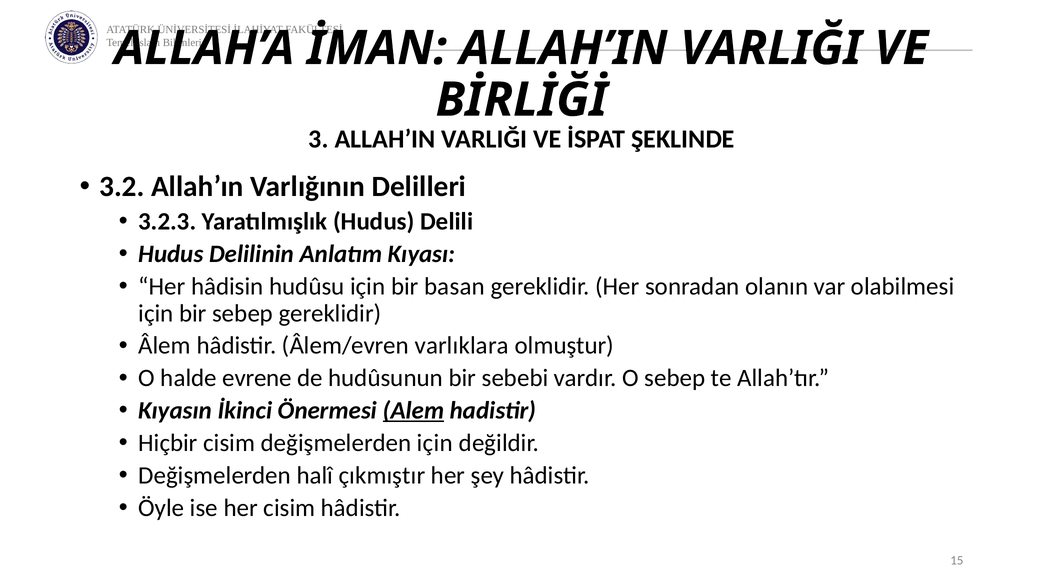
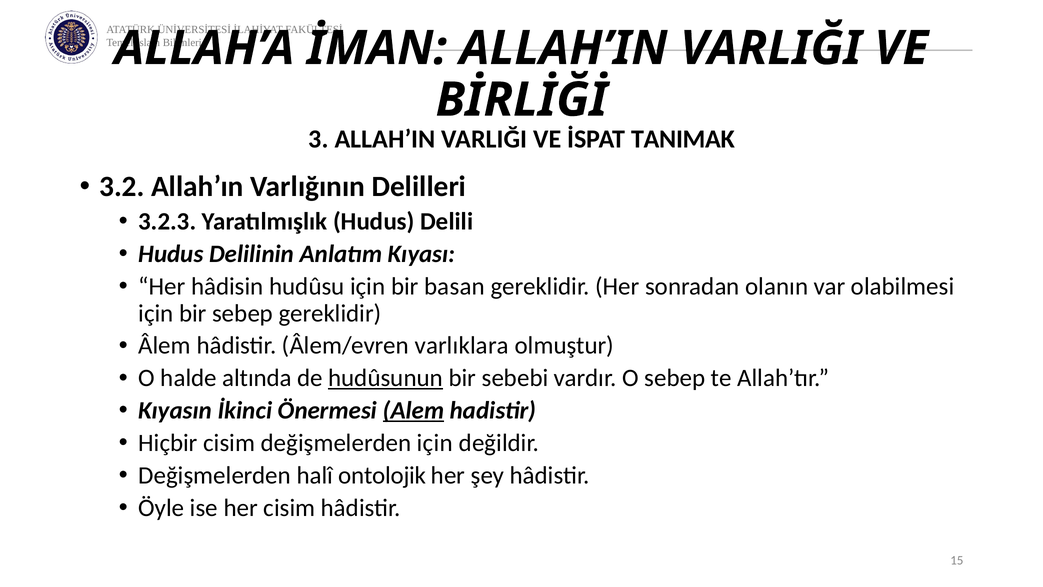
ŞEKLINDE: ŞEKLINDE -> TANIMAK
evrene: evrene -> altında
hudûsunun underline: none -> present
çıkmıştır: çıkmıştır -> ontolojik
